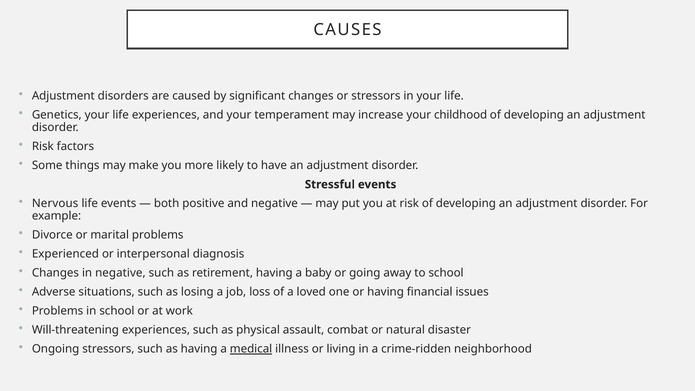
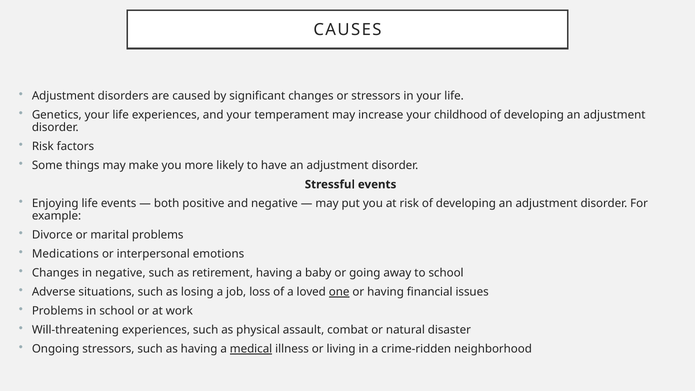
Nervous: Nervous -> Enjoying
Experienced: Experienced -> Medications
diagnosis: diagnosis -> emotions
one underline: none -> present
